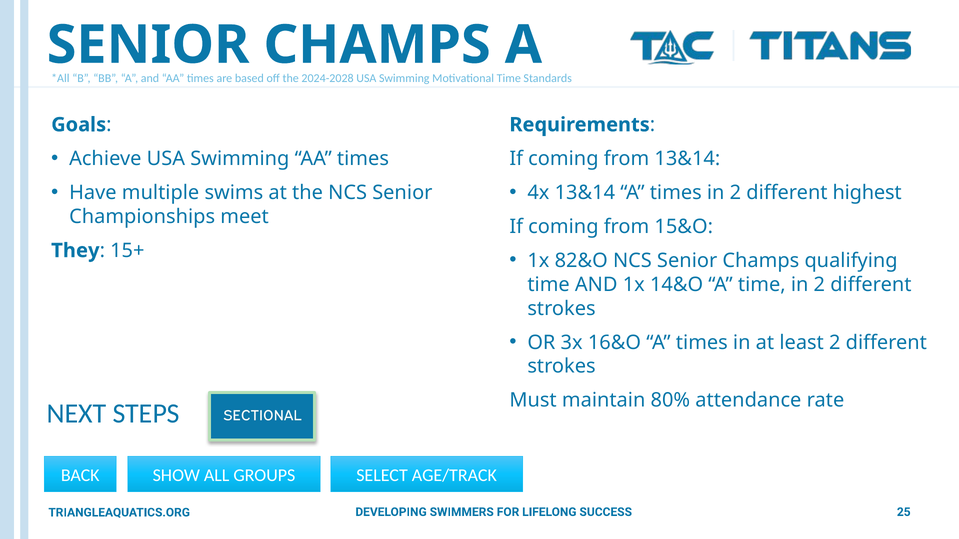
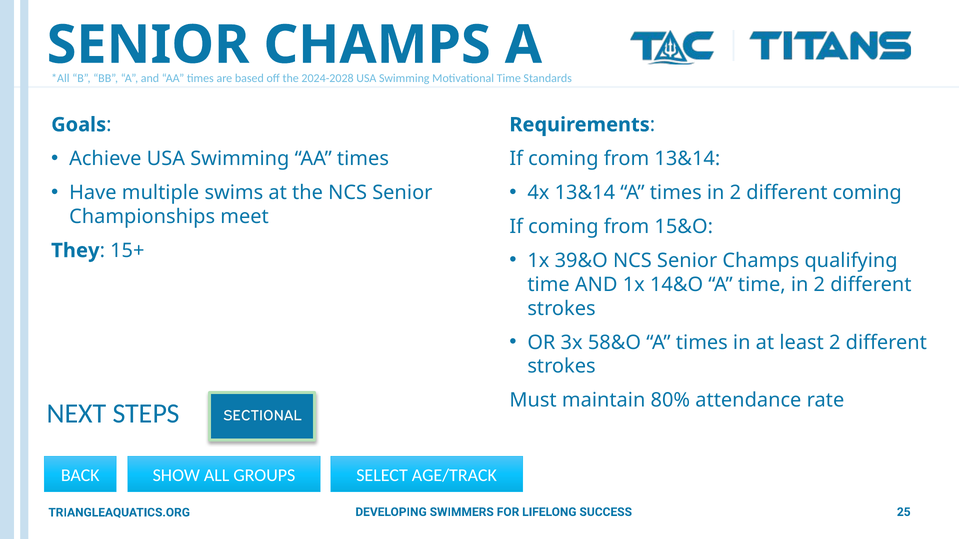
different highest: highest -> coming
82&O: 82&O -> 39&O
16&O: 16&O -> 58&O
